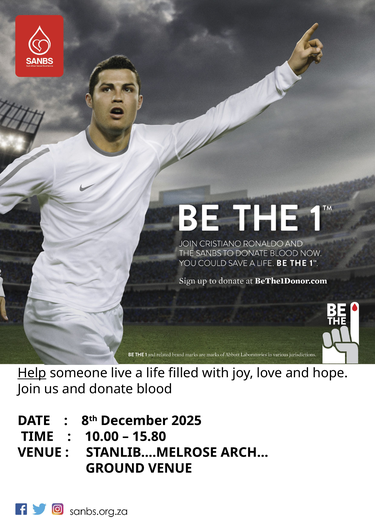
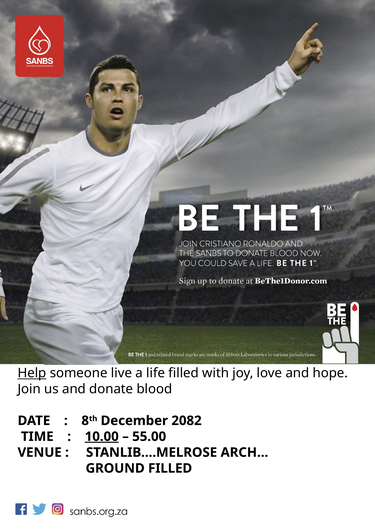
2025: 2025 -> 2082
10.00 underline: none -> present
15.80: 15.80 -> 55.00
GROUND VENUE: VENUE -> FILLED
